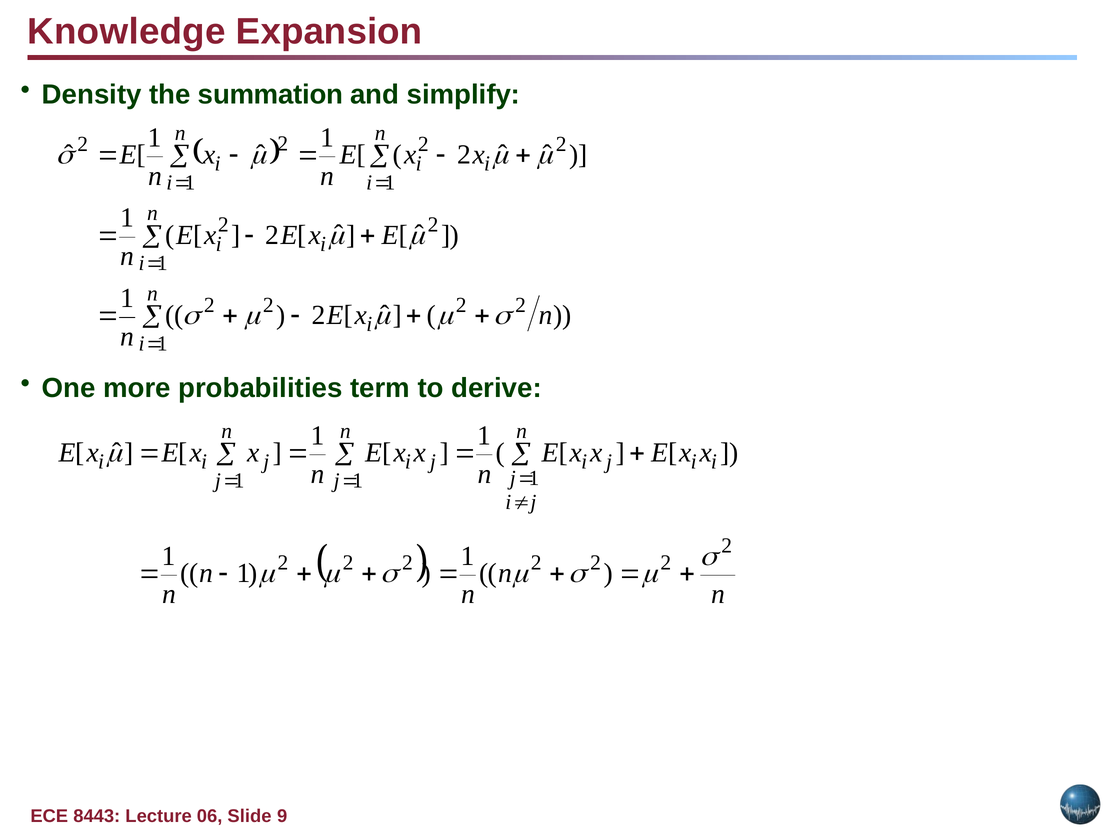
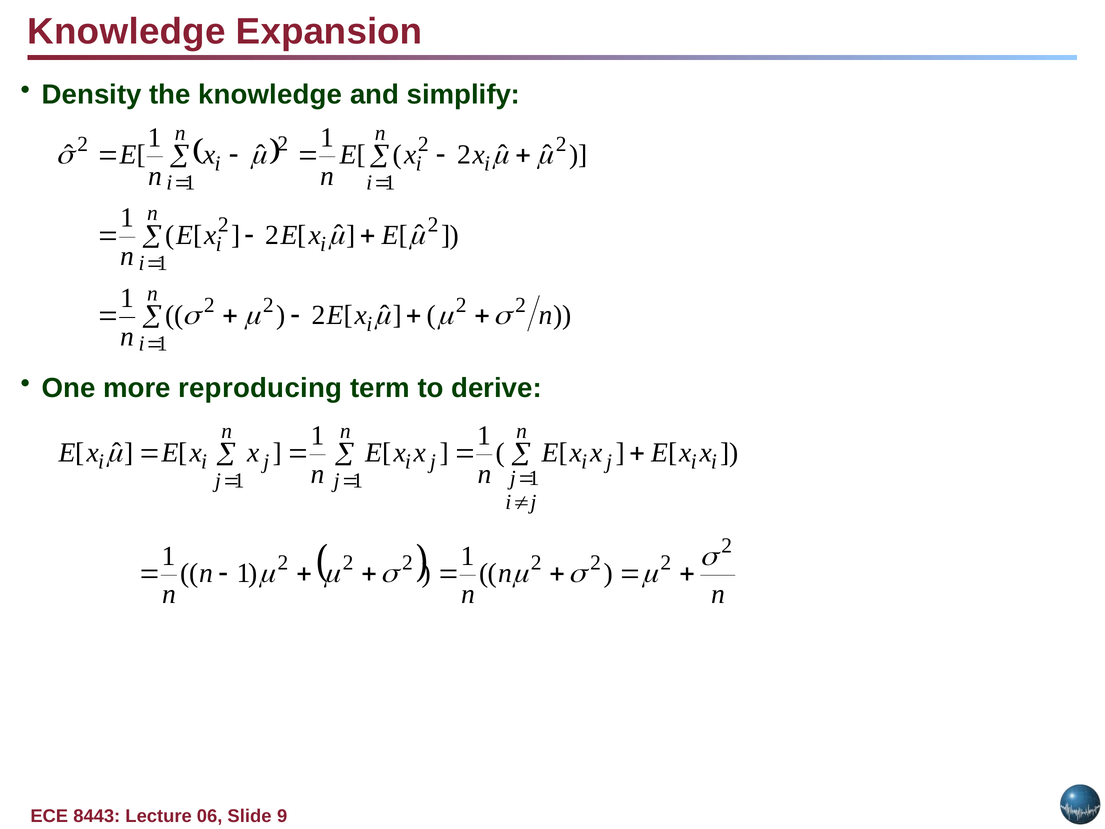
the summation: summation -> knowledge
probabilities: probabilities -> reproducing
